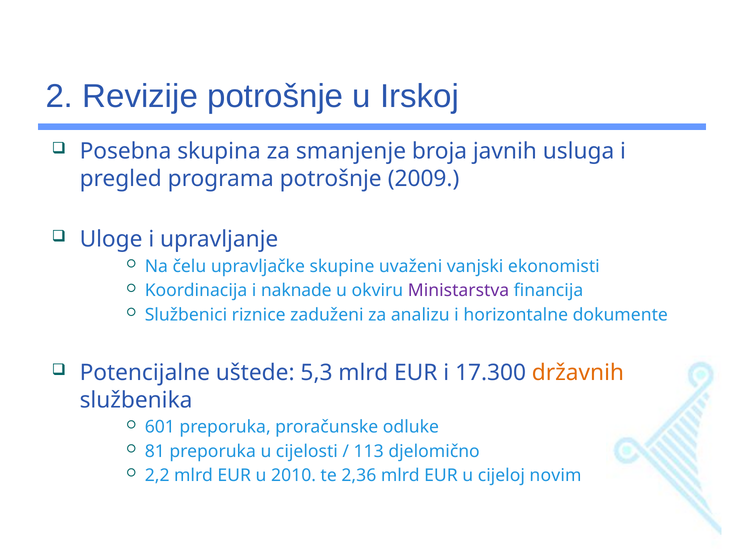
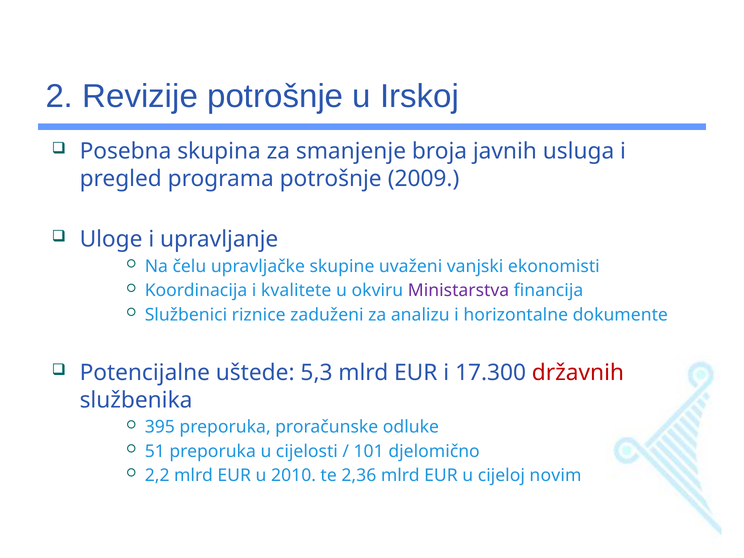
naknade: naknade -> kvalitete
državnih colour: orange -> red
601: 601 -> 395
81: 81 -> 51
113: 113 -> 101
